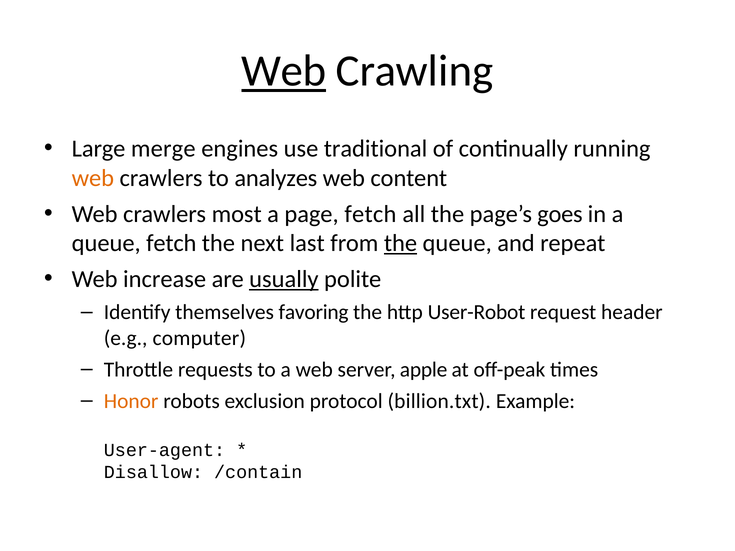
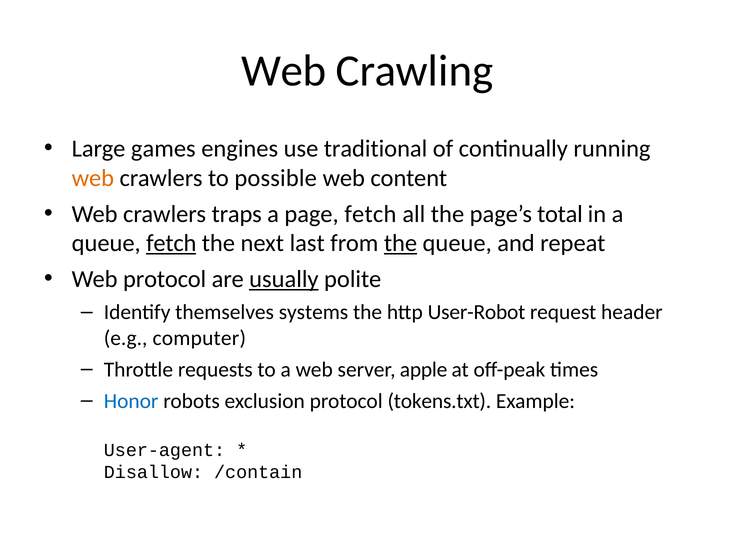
Web at (284, 71) underline: present -> none
merge: merge -> games
analyzes: analyzes -> possible
most: most -> traps
goes: goes -> total
fetch at (171, 243) underline: none -> present
Web increase: increase -> protocol
favoring: favoring -> systems
Honor colour: orange -> blue
billion.txt: billion.txt -> tokens.txt
